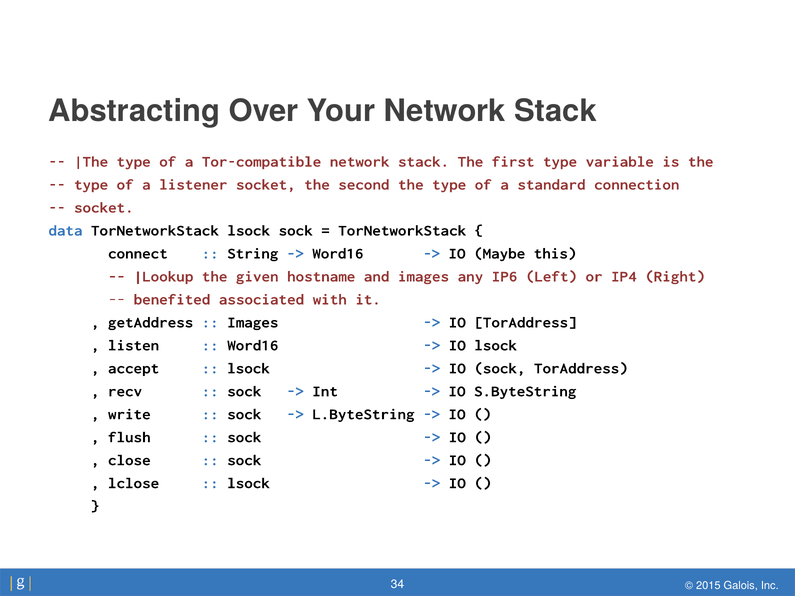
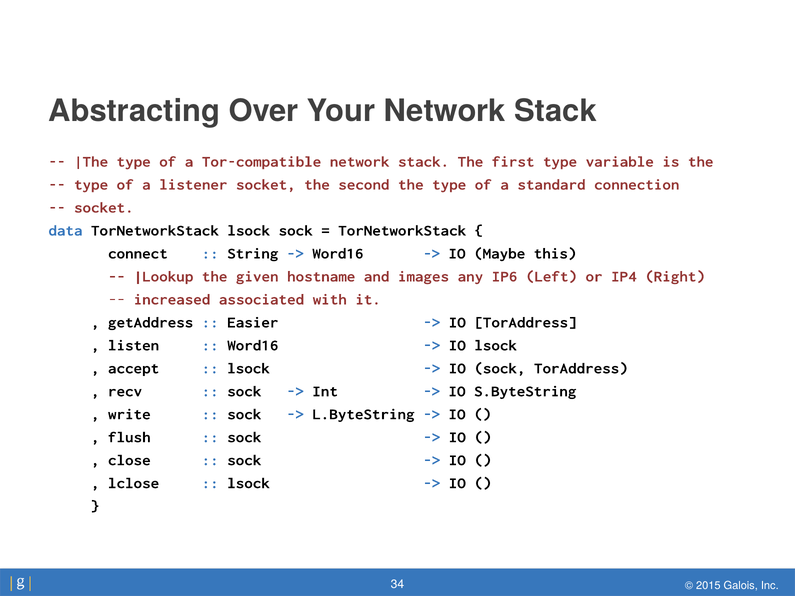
benefited: benefited -> increased
Images at (253, 322): Images -> Easier
